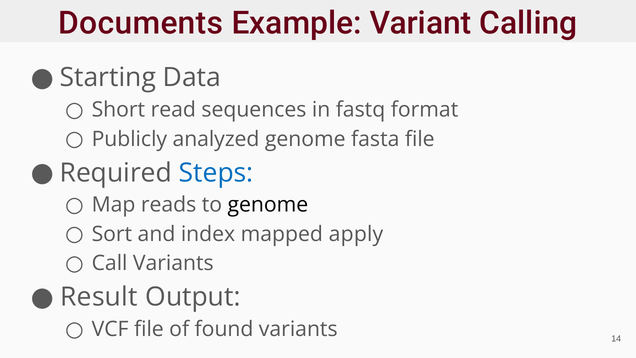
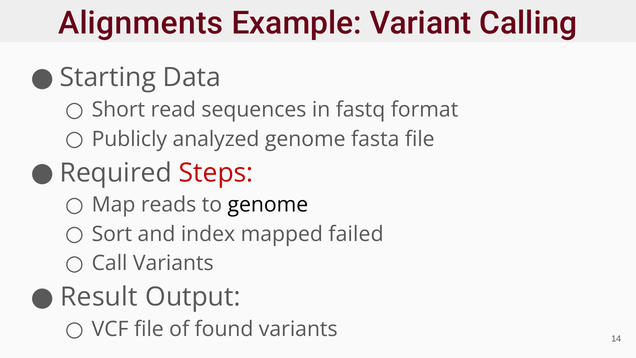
Documents: Documents -> Alignments
Steps colour: blue -> red
apply: apply -> failed
